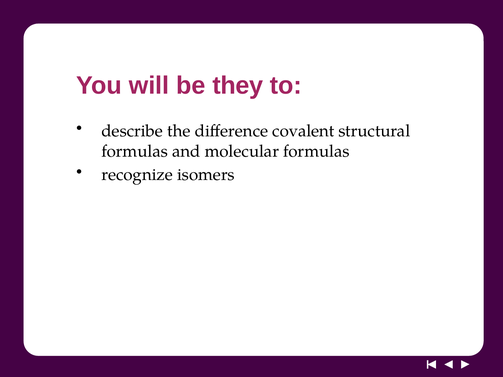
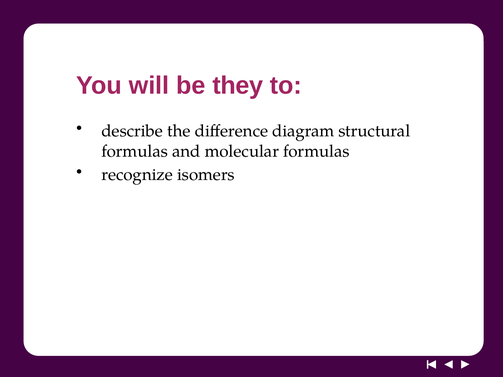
covalent: covalent -> diagram
